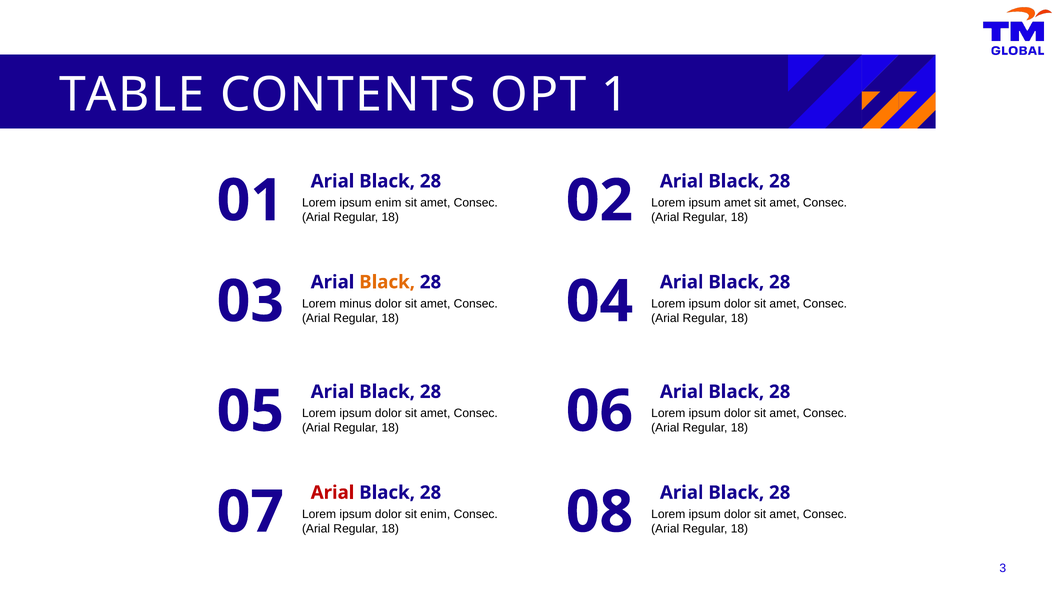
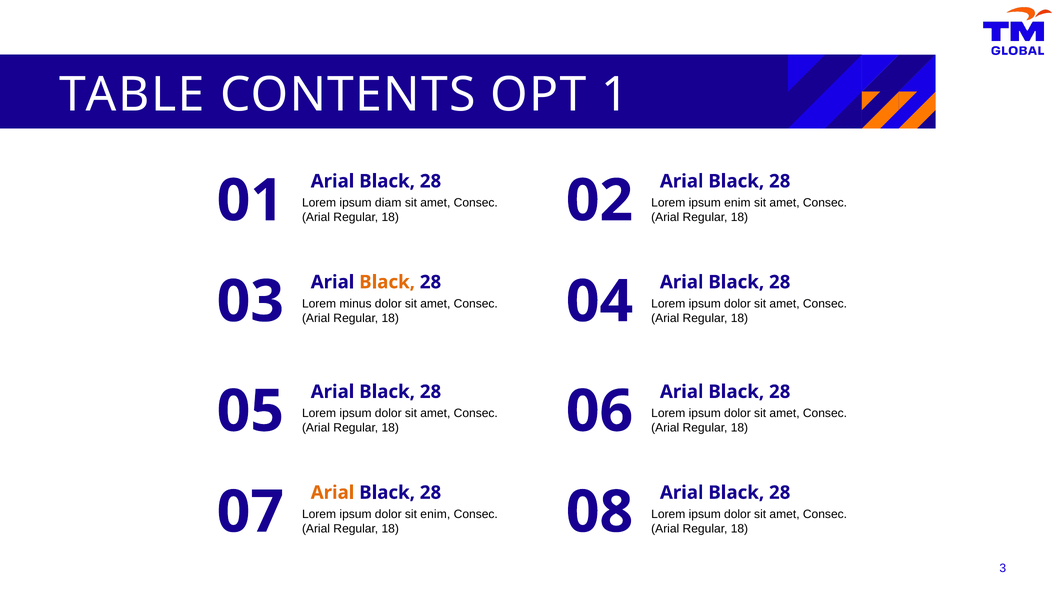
ipsum enim: enim -> diam
ipsum amet: amet -> enim
Arial at (333, 492) colour: red -> orange
